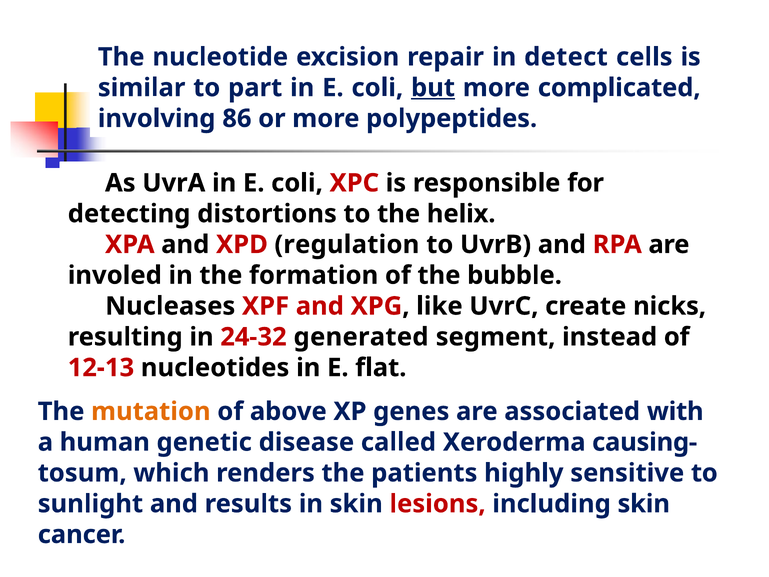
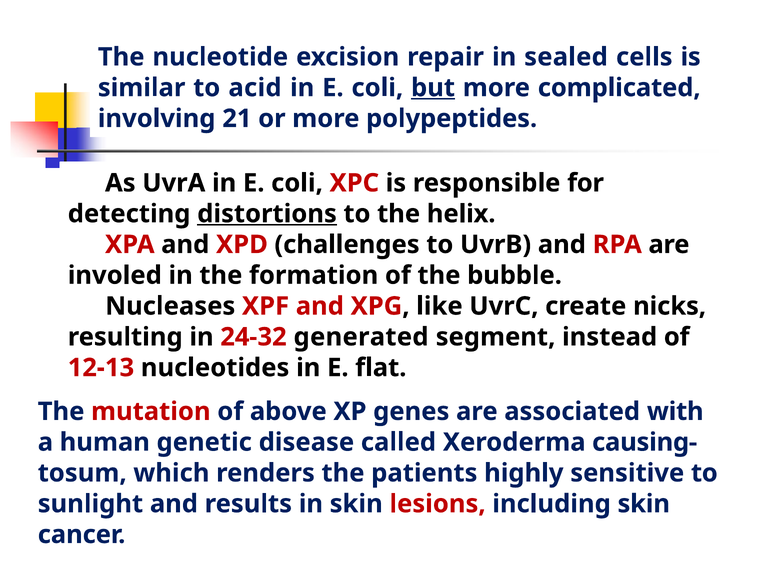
detect: detect -> sealed
part: part -> acid
86: 86 -> 21
distortions underline: none -> present
regulation: regulation -> challenges
mutation colour: orange -> red
